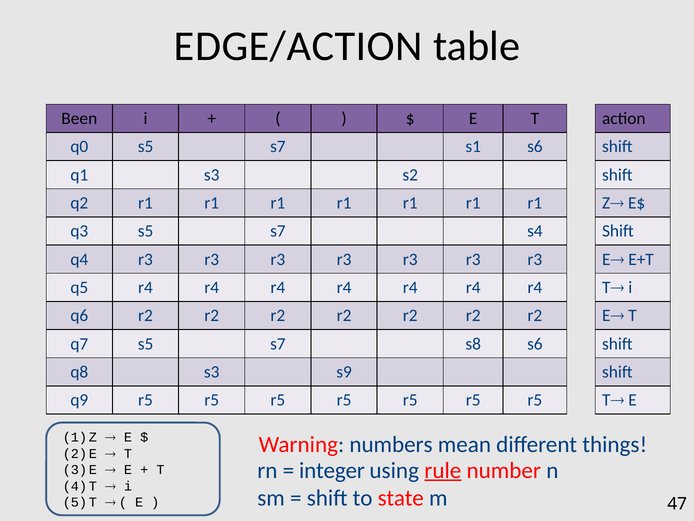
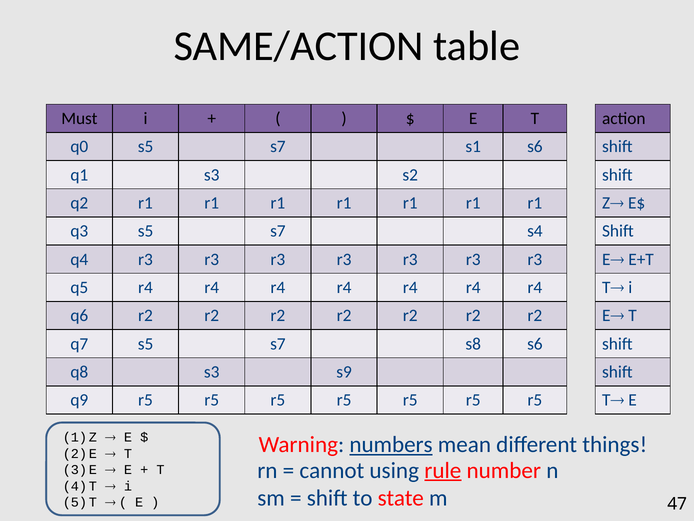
EDGE/ACTION: EDGE/ACTION -> SAME/ACTION
Been: Been -> Must
numbers underline: none -> present
integer: integer -> cannot
